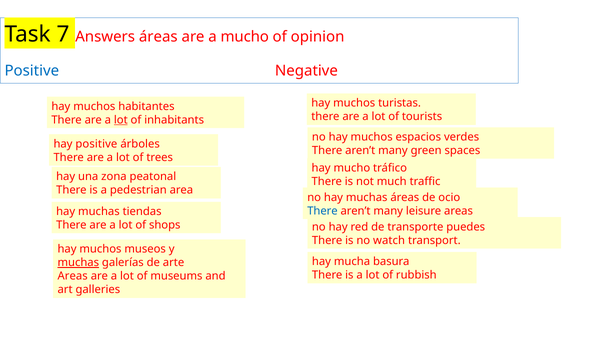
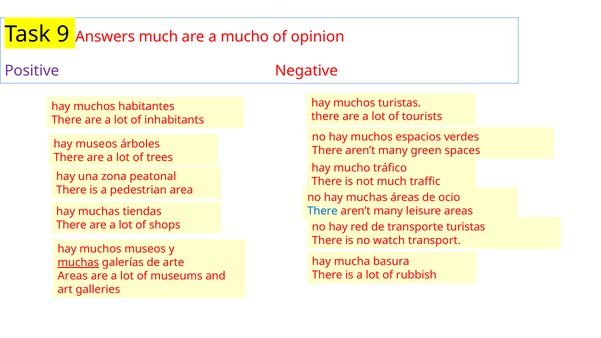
7: 7 -> 9
Answers áreas: áreas -> much
Positive at (32, 71) colour: blue -> purple
lot at (121, 120) underline: present -> none
hay positive: positive -> museos
transporte puedes: puedes -> turistas
